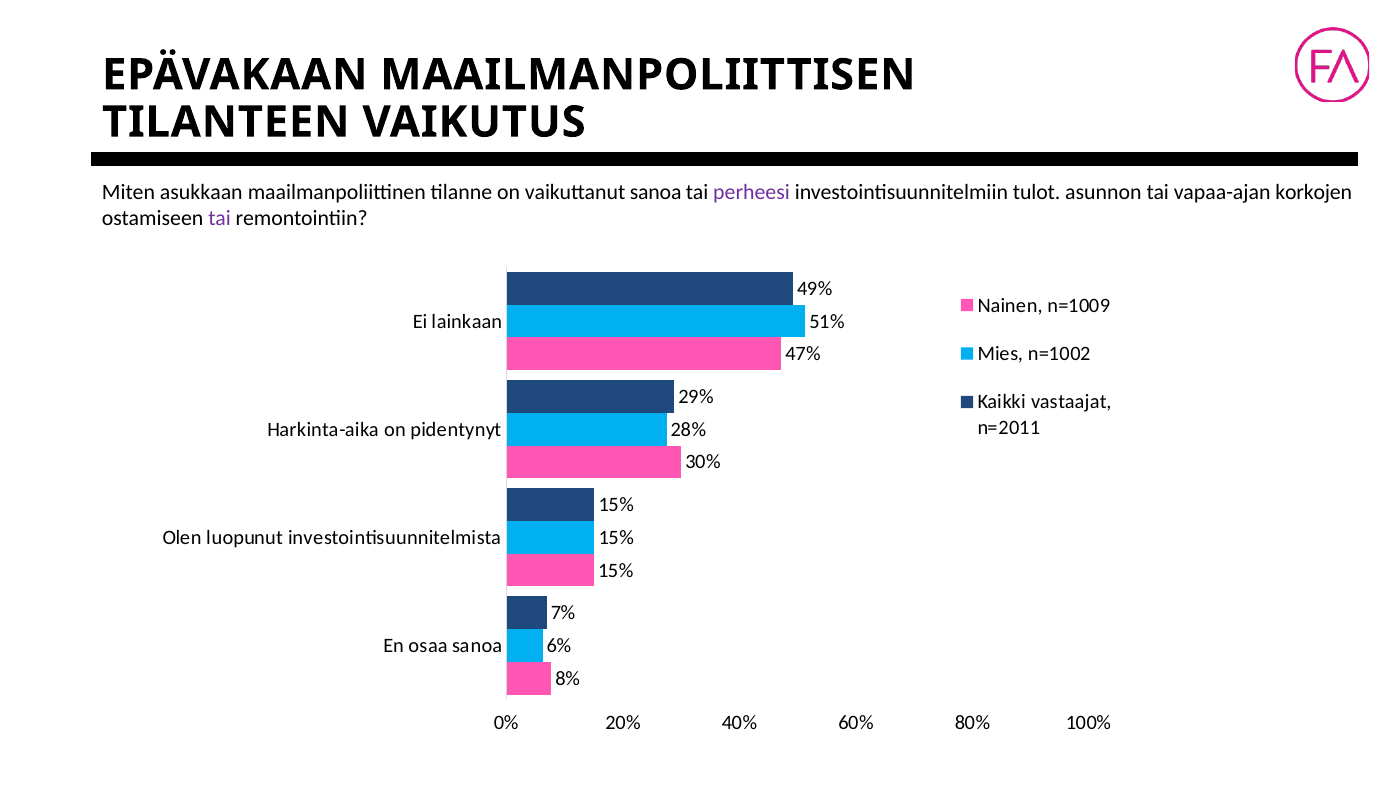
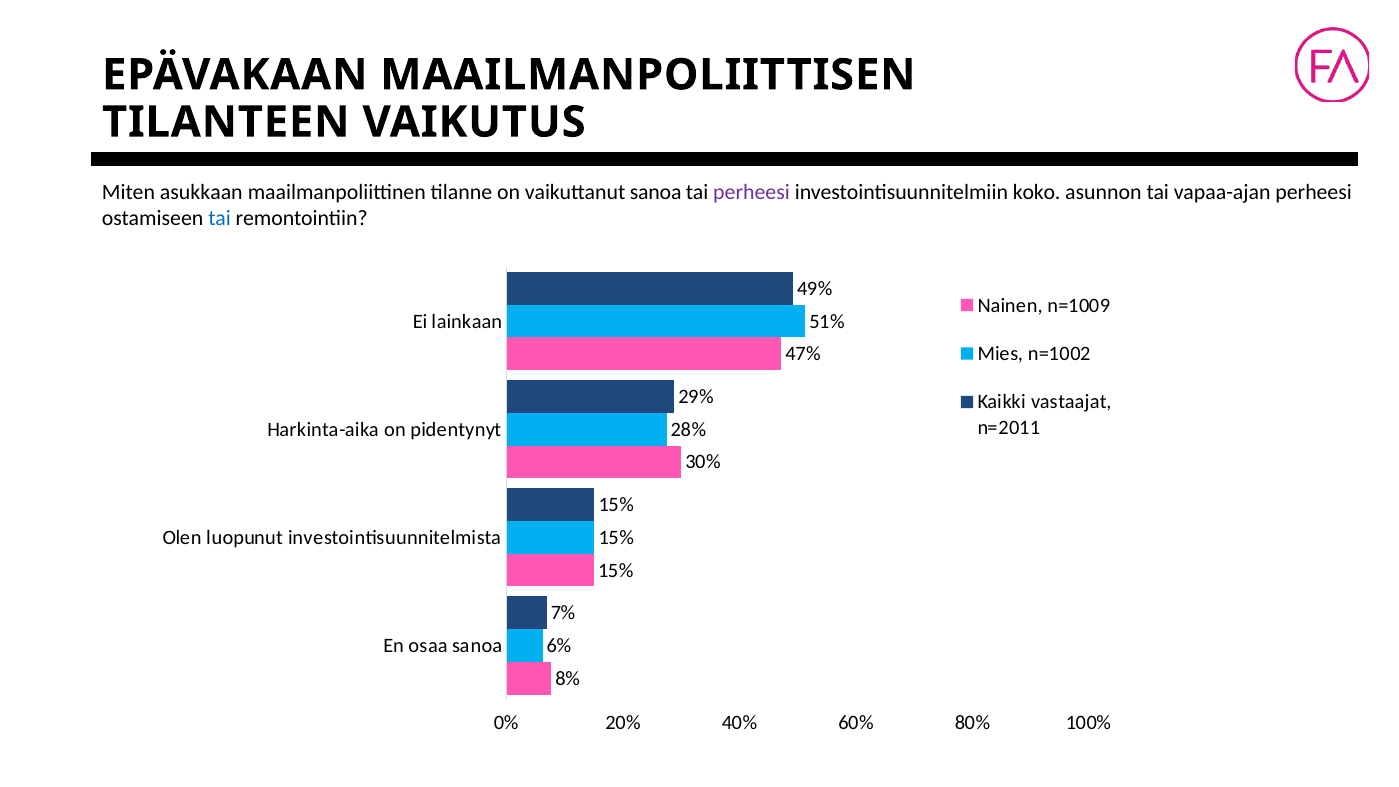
tulot: tulot -> koko
vapaa-ajan korkojen: korkojen -> perheesi
tai at (220, 218) colour: purple -> blue
